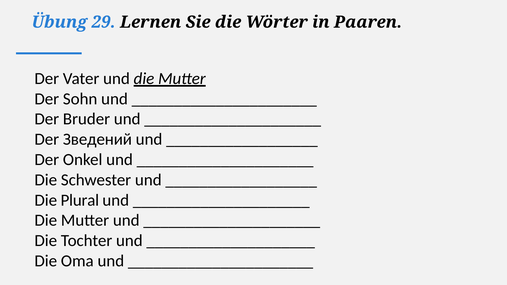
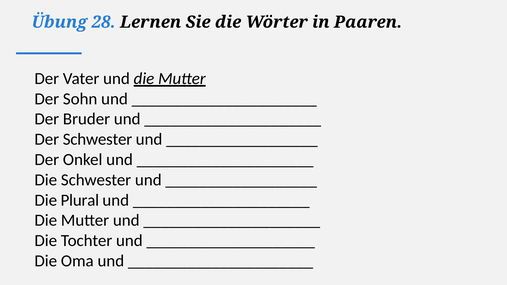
29: 29 -> 28
Der Зведений: Зведений -> Schwester
